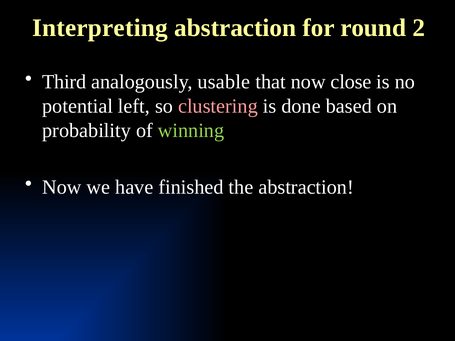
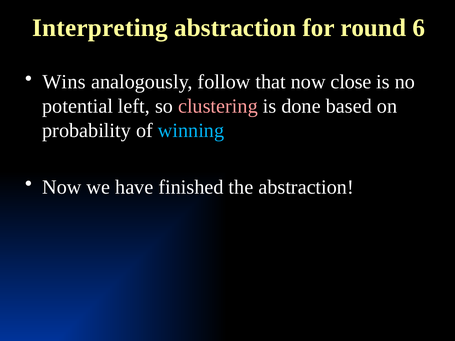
2: 2 -> 6
Third: Third -> Wins
usable: usable -> follow
winning colour: light green -> light blue
